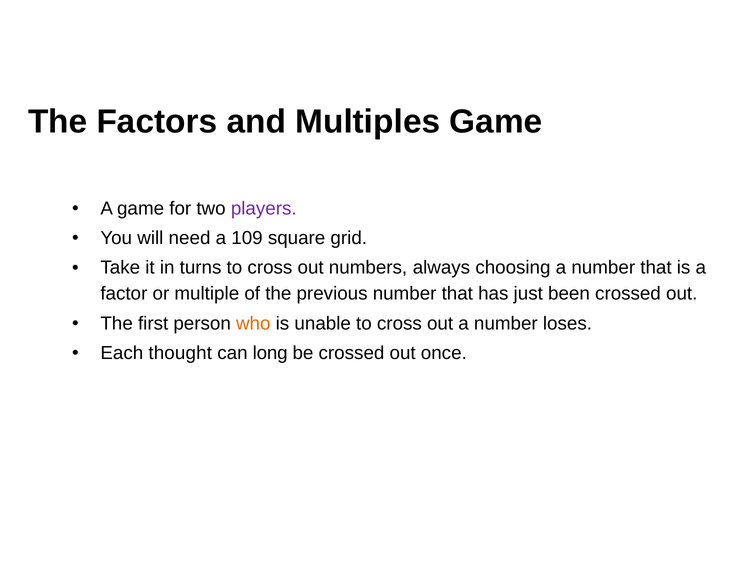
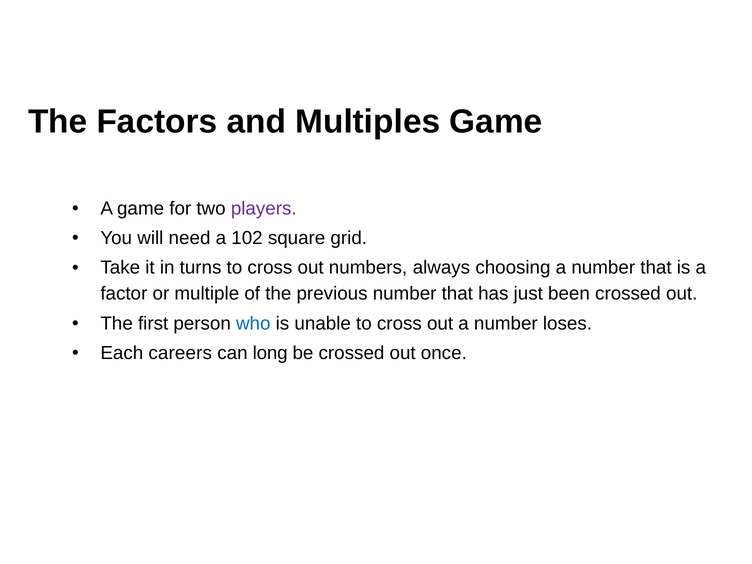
109: 109 -> 102
who colour: orange -> blue
thought: thought -> careers
